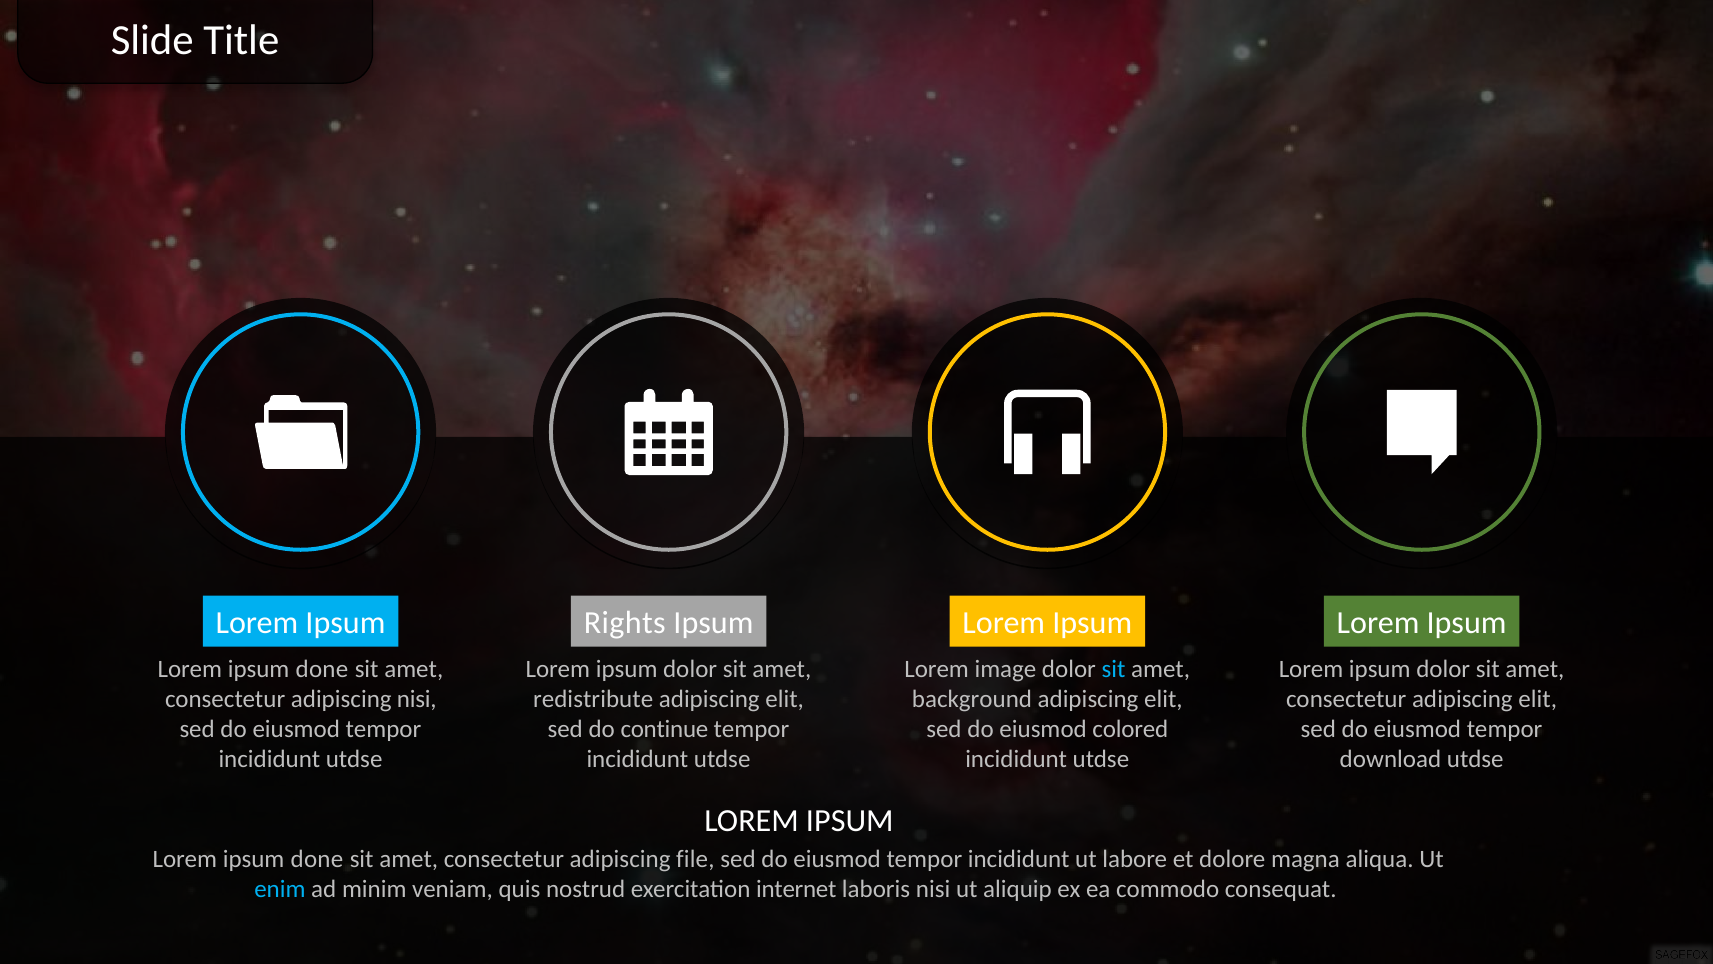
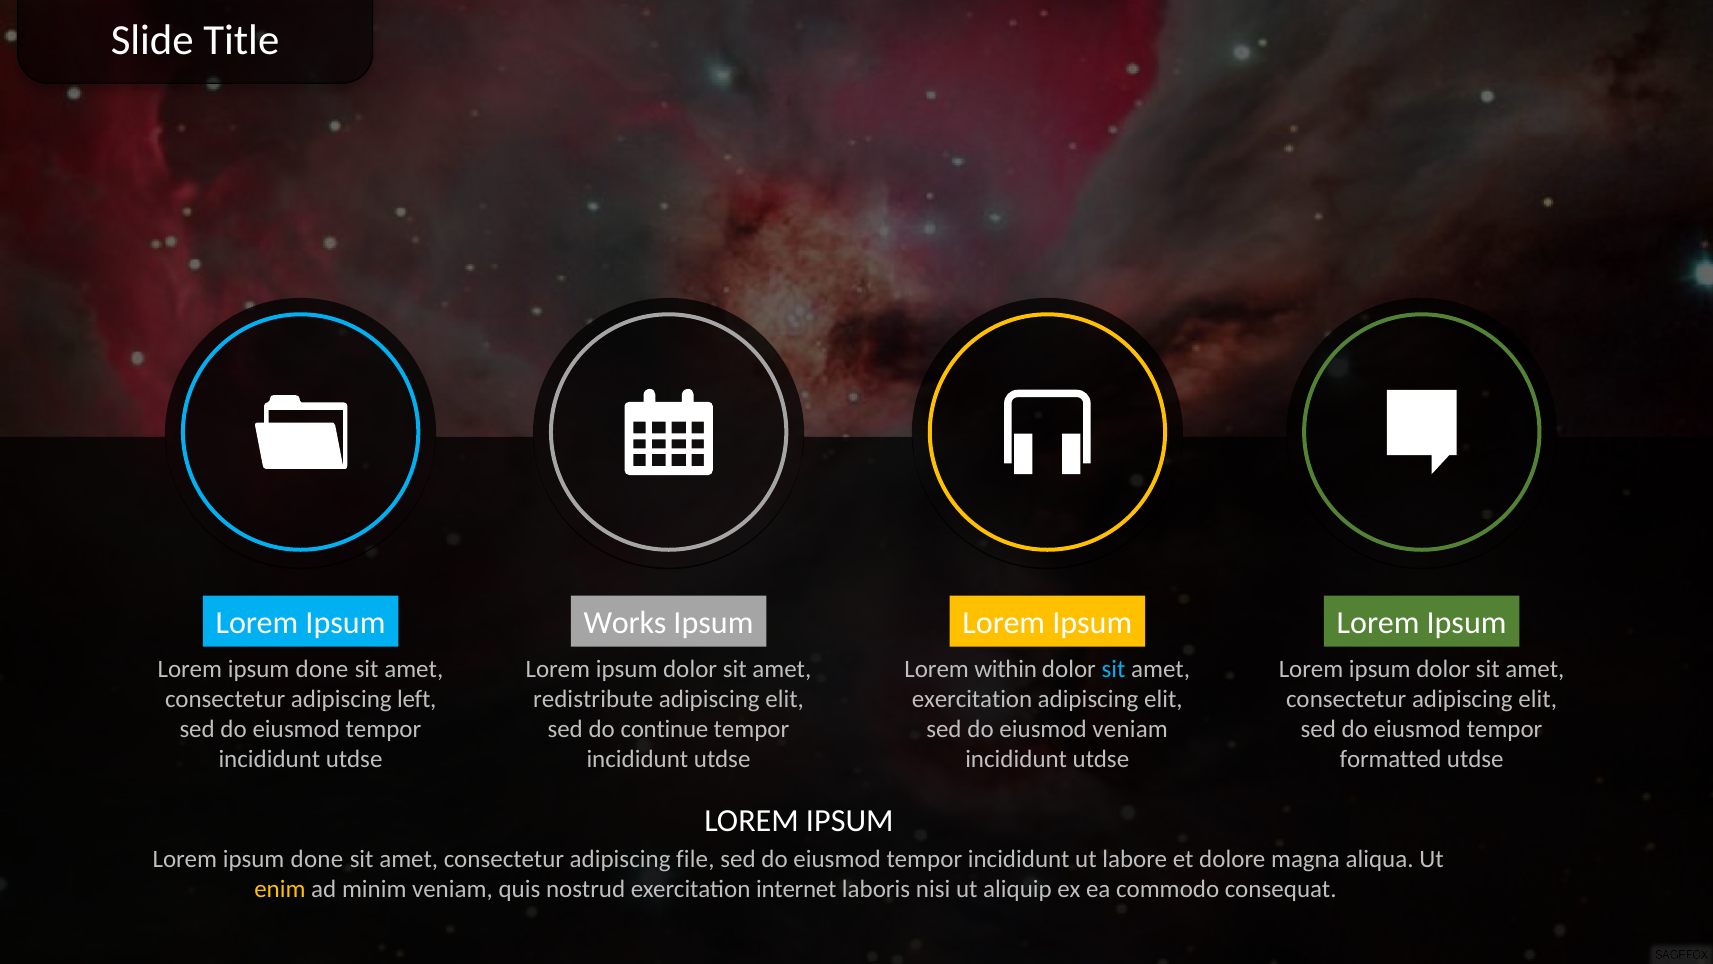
Rights: Rights -> Works
image: image -> within
adipiscing nisi: nisi -> left
background at (972, 699): background -> exercitation
eiusmod colored: colored -> veniam
download: download -> formatted
enim colour: light blue -> yellow
